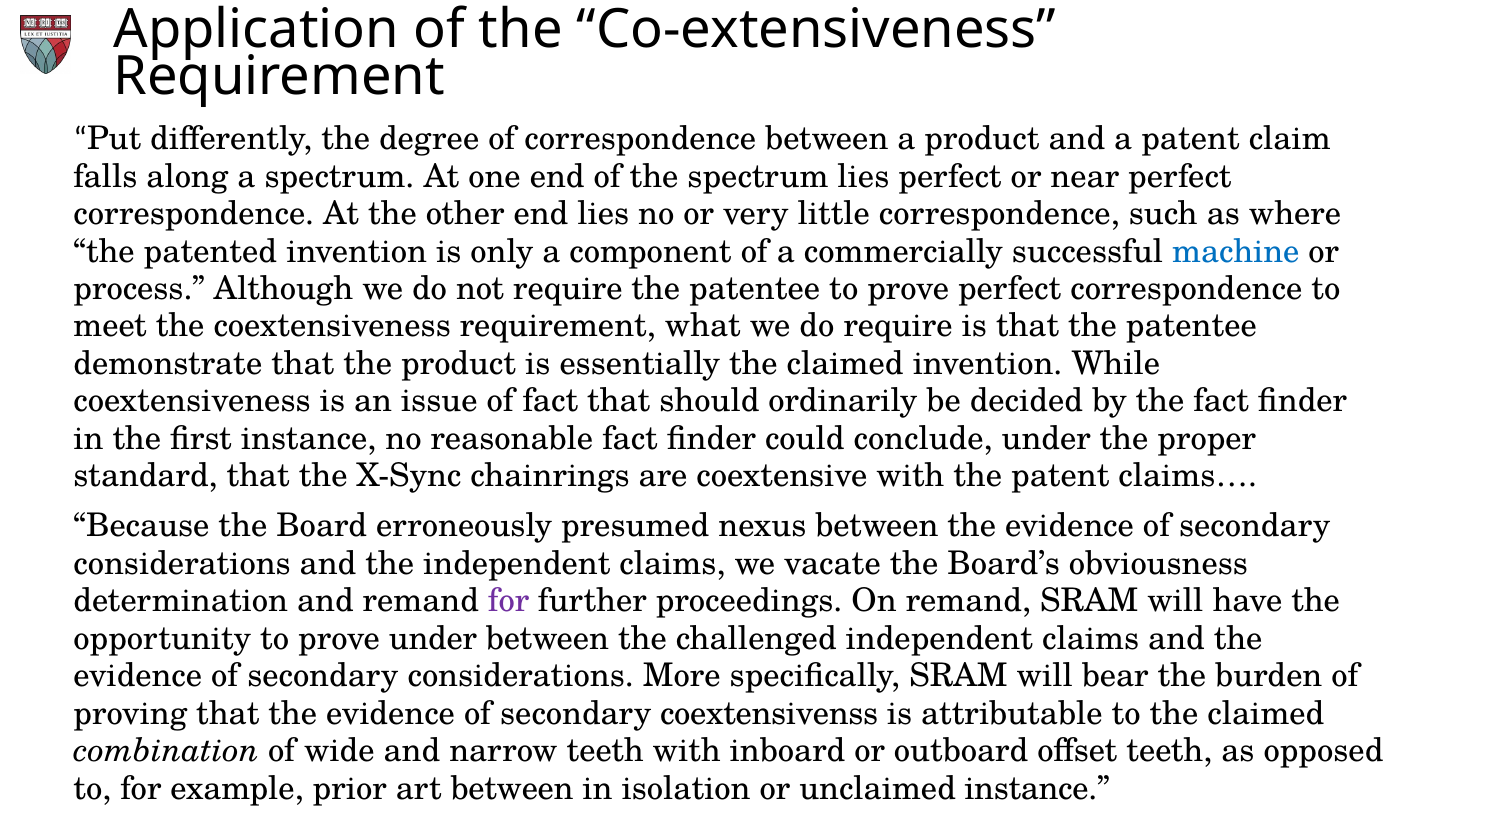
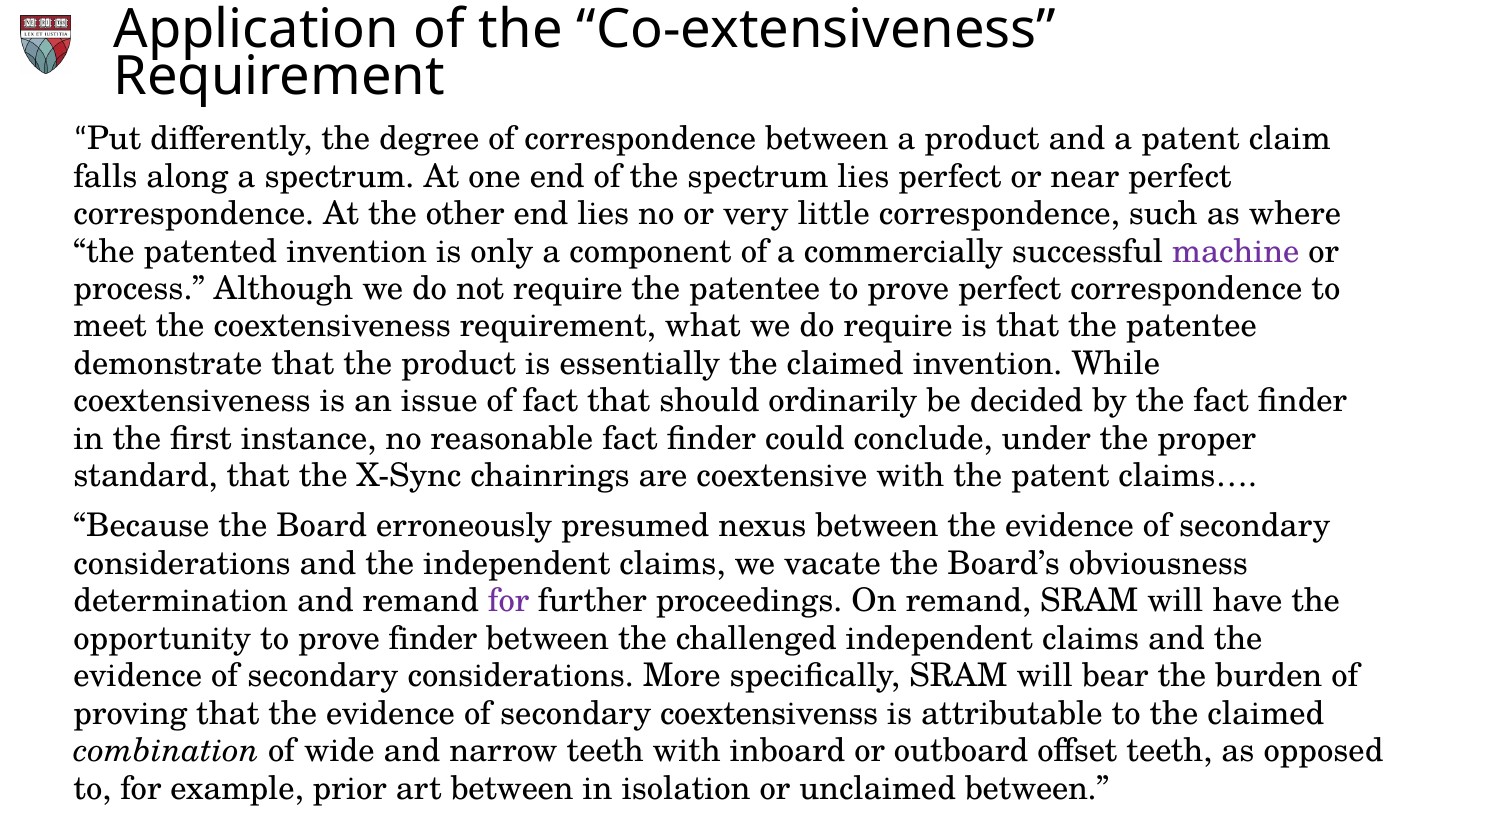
machine colour: blue -> purple
prove under: under -> finder
unclaimed instance: instance -> between
